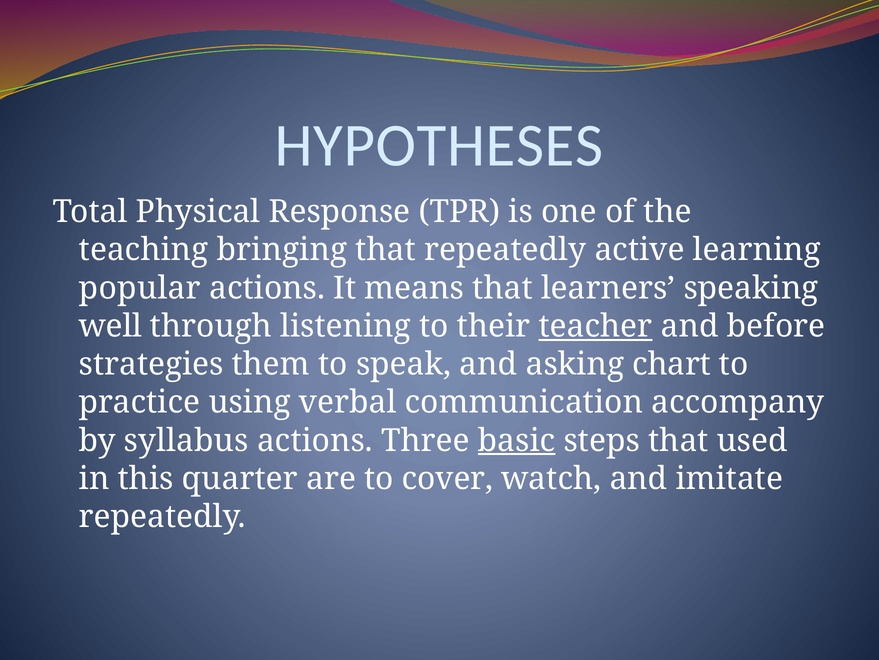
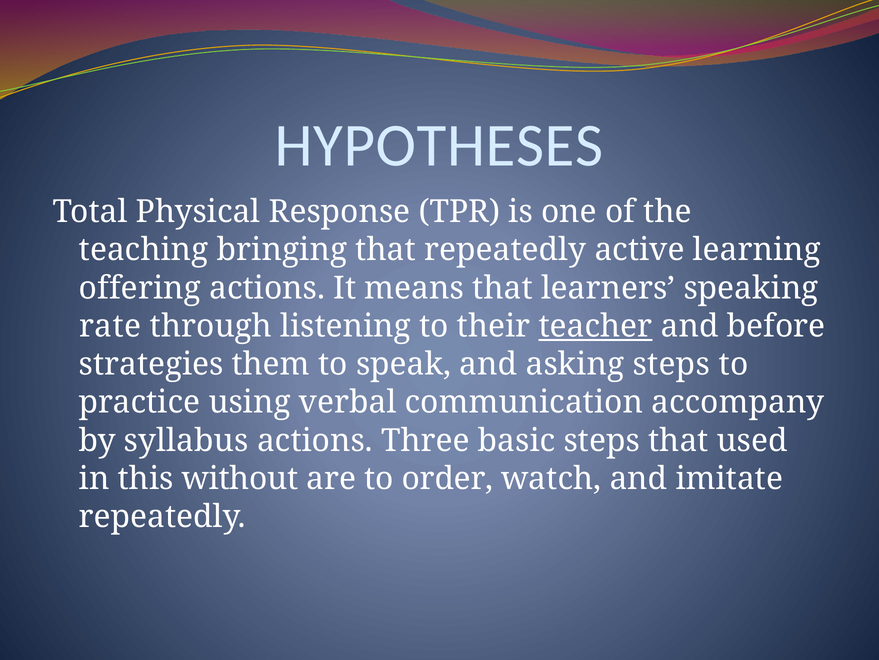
popular: popular -> offering
well: well -> rate
asking chart: chart -> steps
basic underline: present -> none
quarter: quarter -> without
cover: cover -> order
